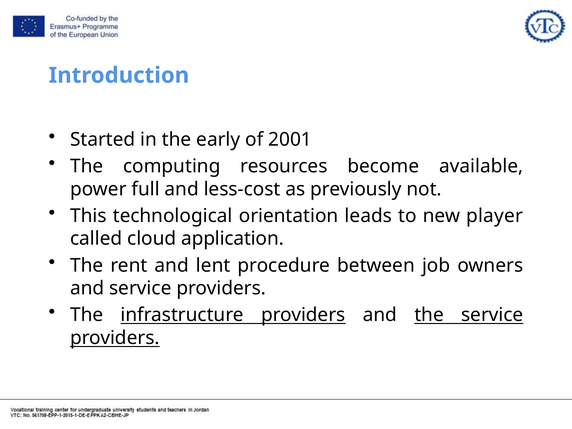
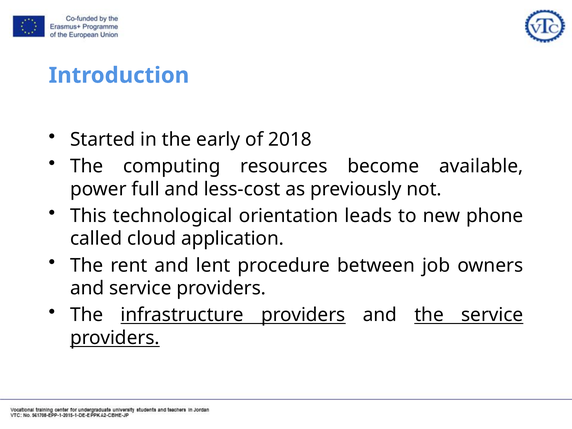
2001: 2001 -> 2018
player: player -> phone
